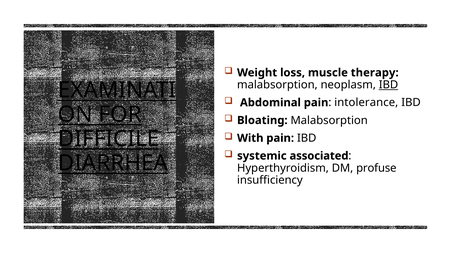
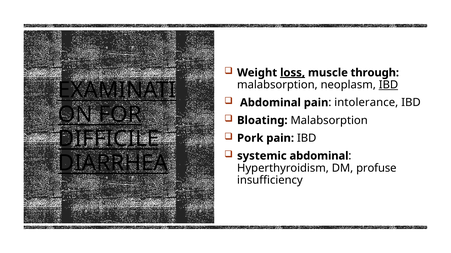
loss underline: none -> present
therapy: therapy -> through
With: With -> Pork
systemic associated: associated -> abdominal
